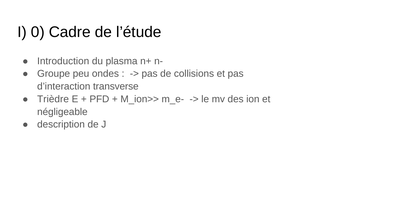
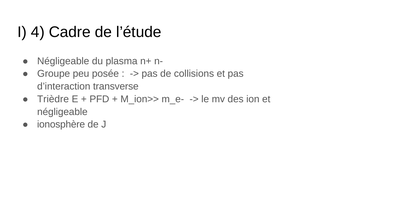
0: 0 -> 4
Introduction at (63, 61): Introduction -> Négligeable
ondes: ondes -> posée
description: description -> ionosphère
